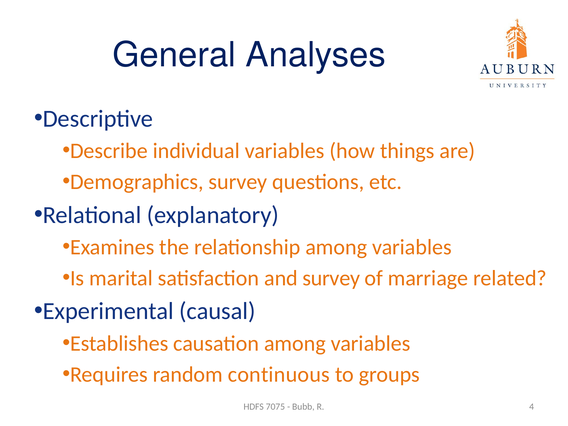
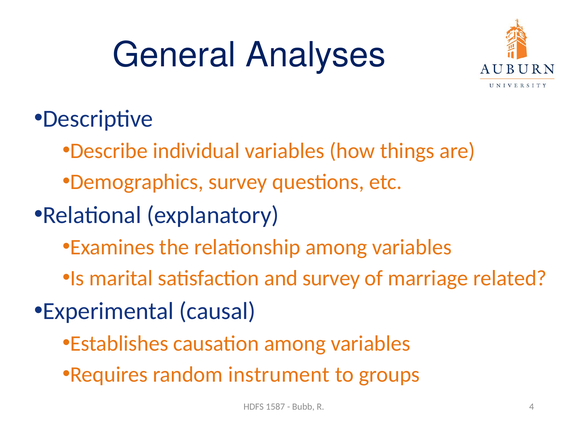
continuous: continuous -> instrument
7075: 7075 -> 1587
